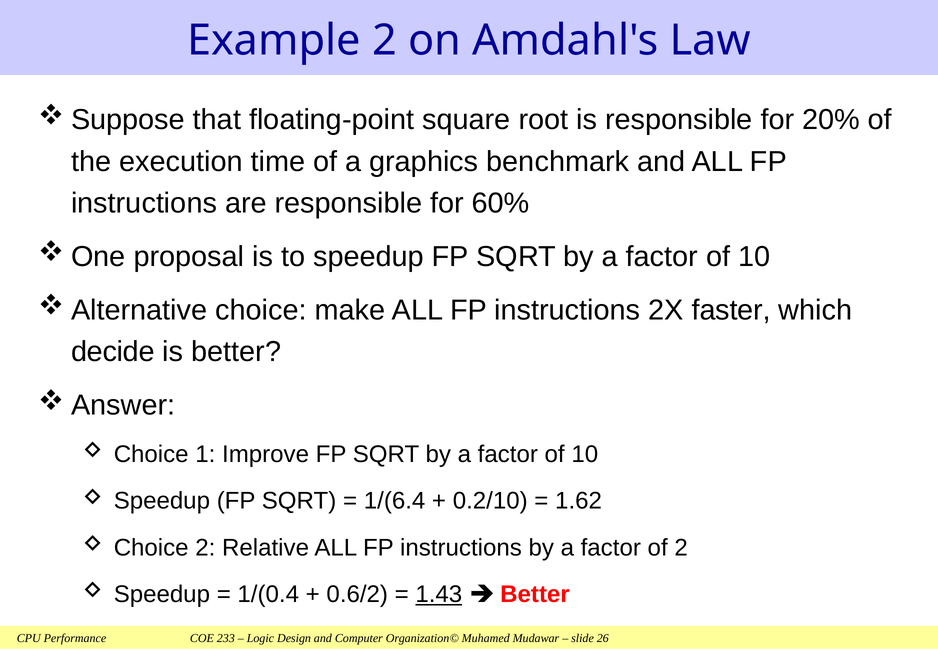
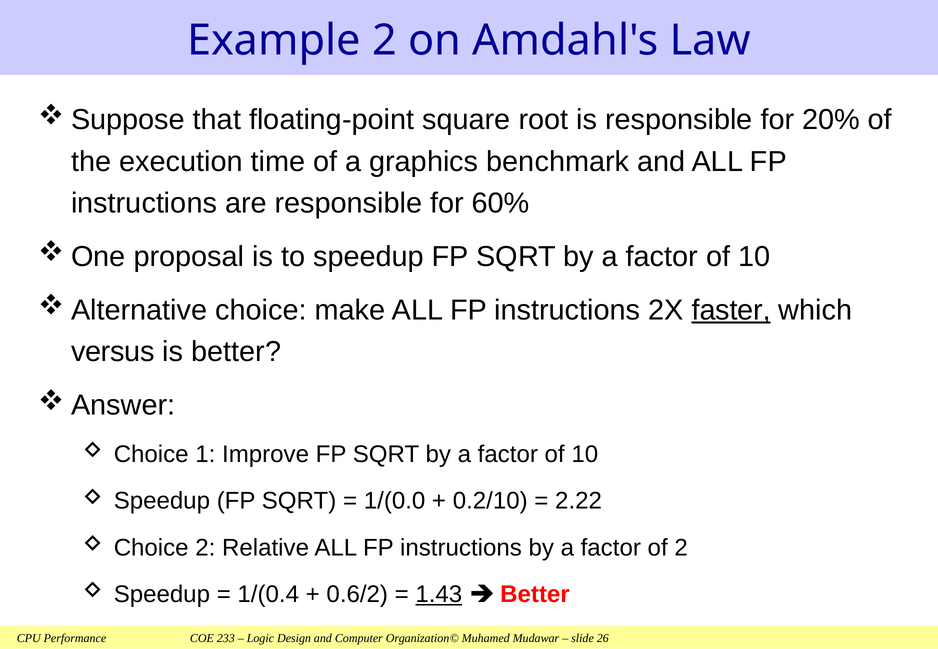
faster underline: none -> present
decide: decide -> versus
1/(6.4: 1/(6.4 -> 1/(0.0
1.62: 1.62 -> 2.22
